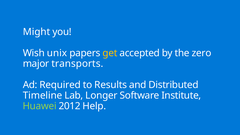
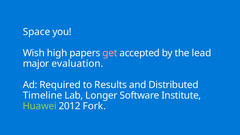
Might: Might -> Space
unix: unix -> high
get colour: yellow -> pink
zero: zero -> lead
transports: transports -> evaluation
Help: Help -> Fork
